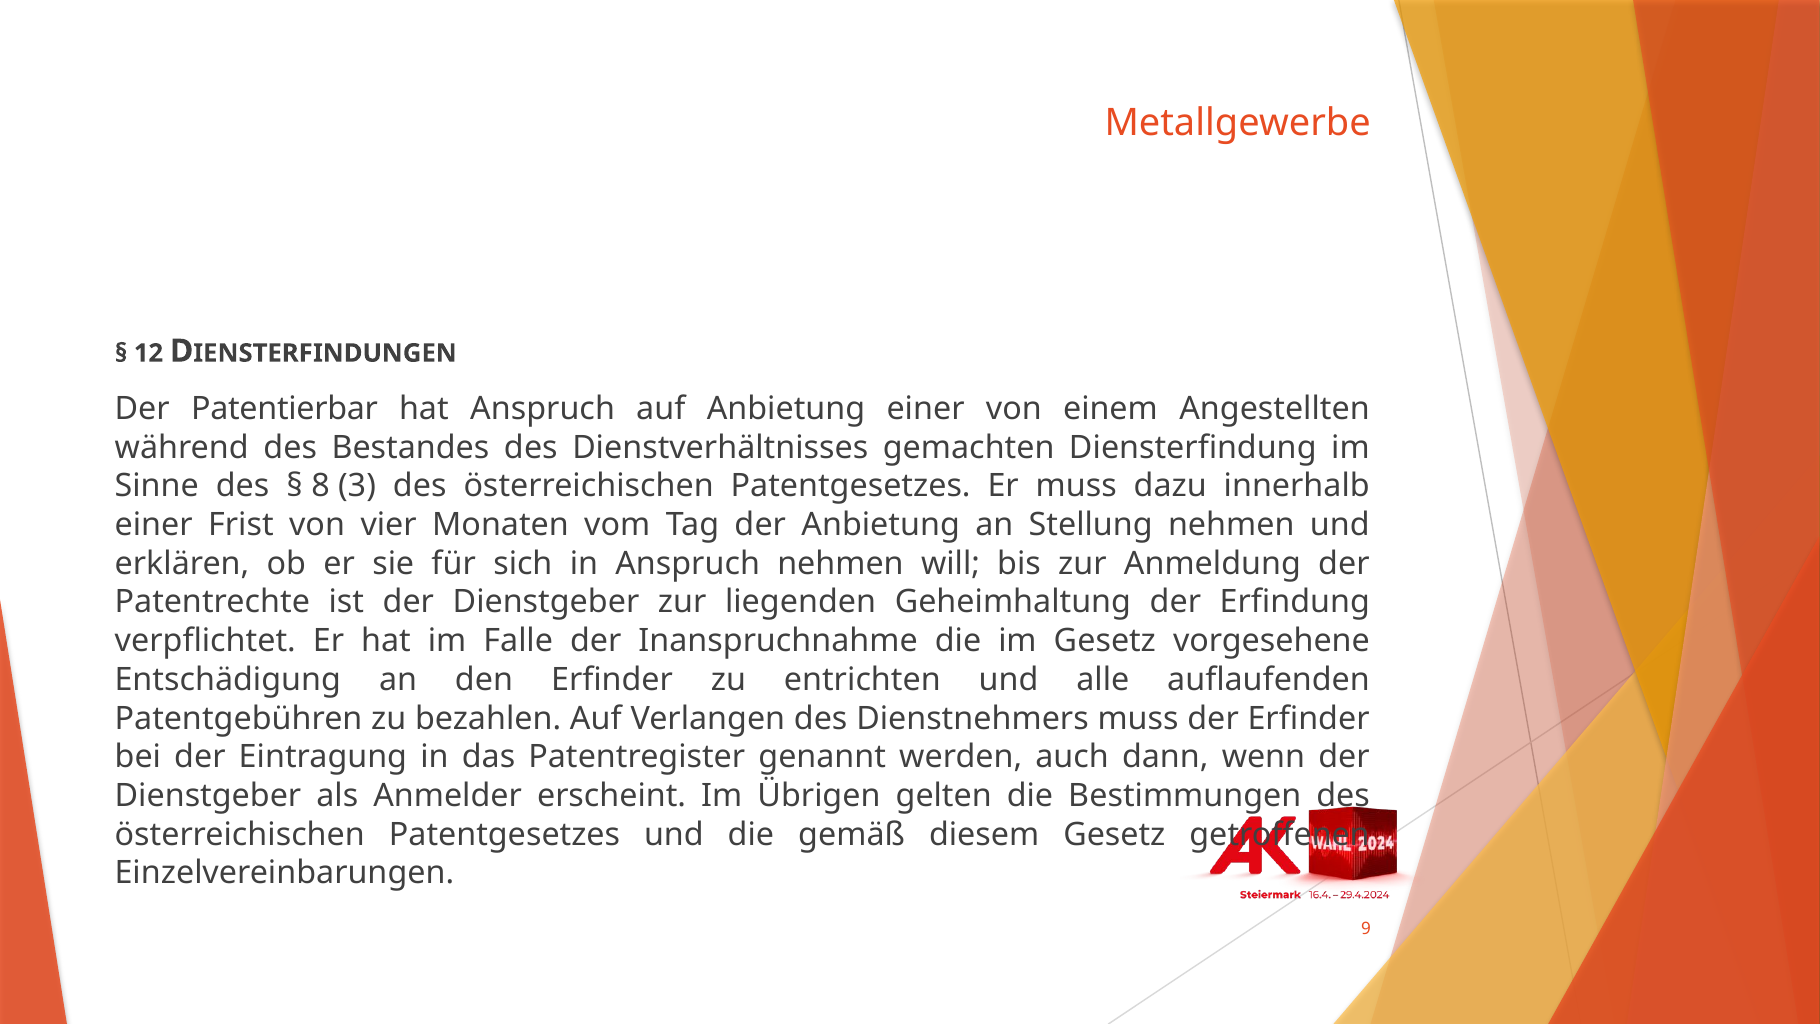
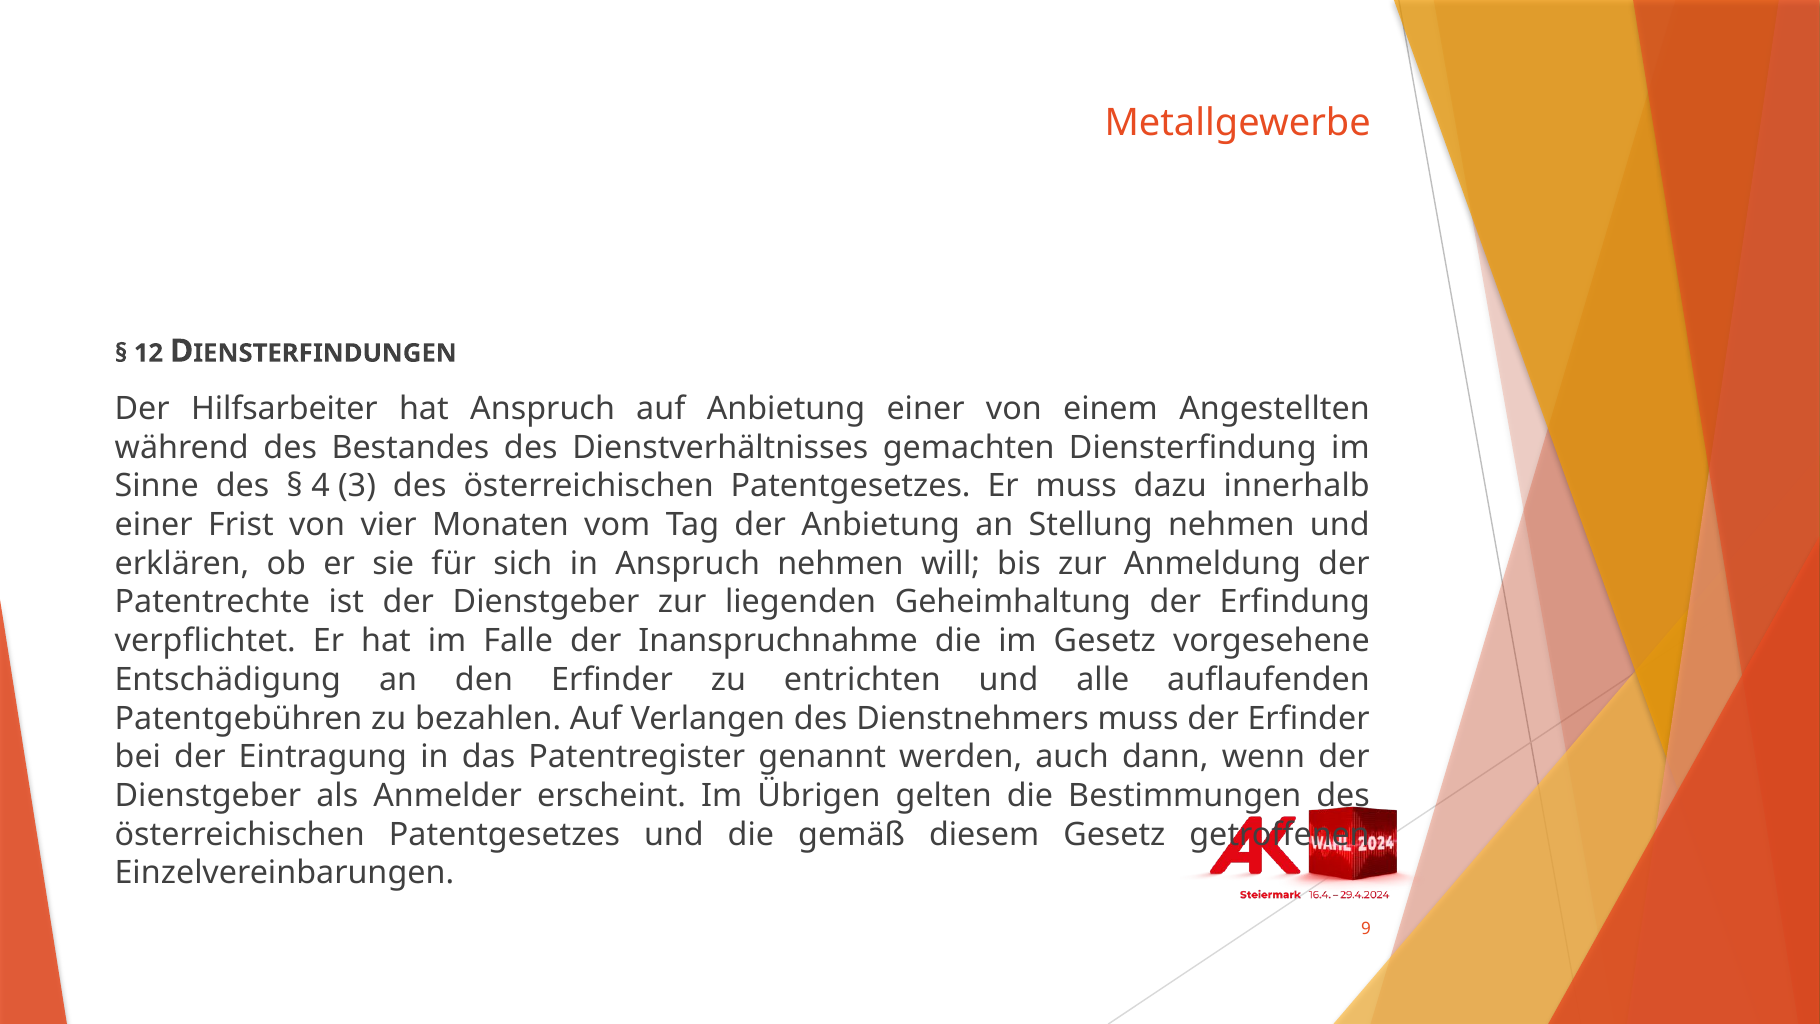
Patentierbar: Patentierbar -> Hilfsarbeiter
8: 8 -> 4
